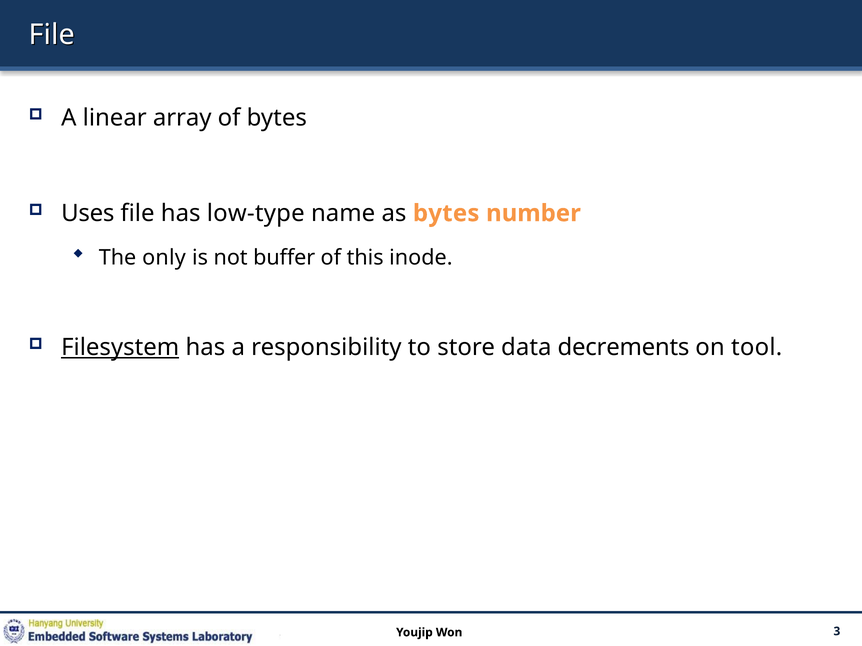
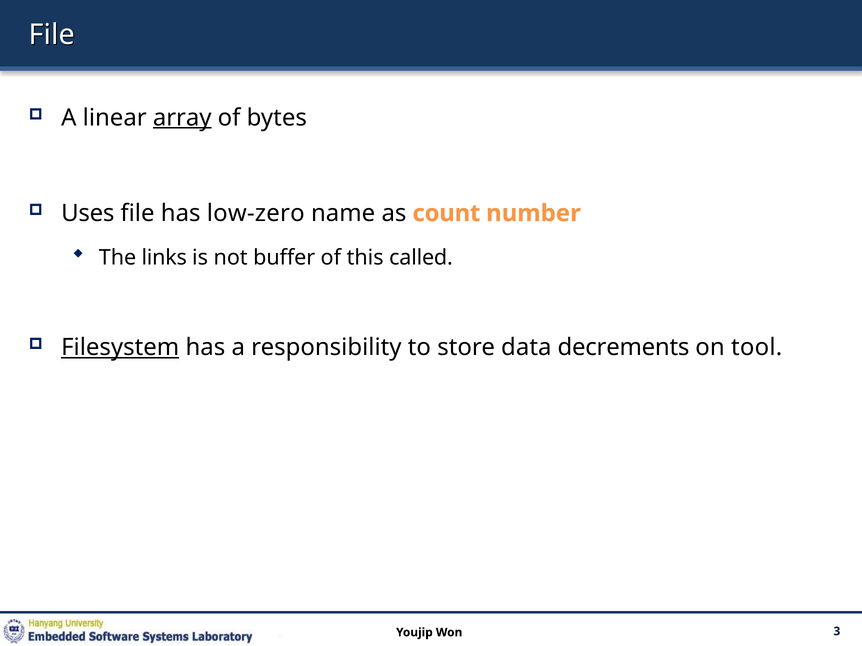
array underline: none -> present
low-type: low-type -> low-zero
as bytes: bytes -> count
only: only -> links
inode: inode -> called
